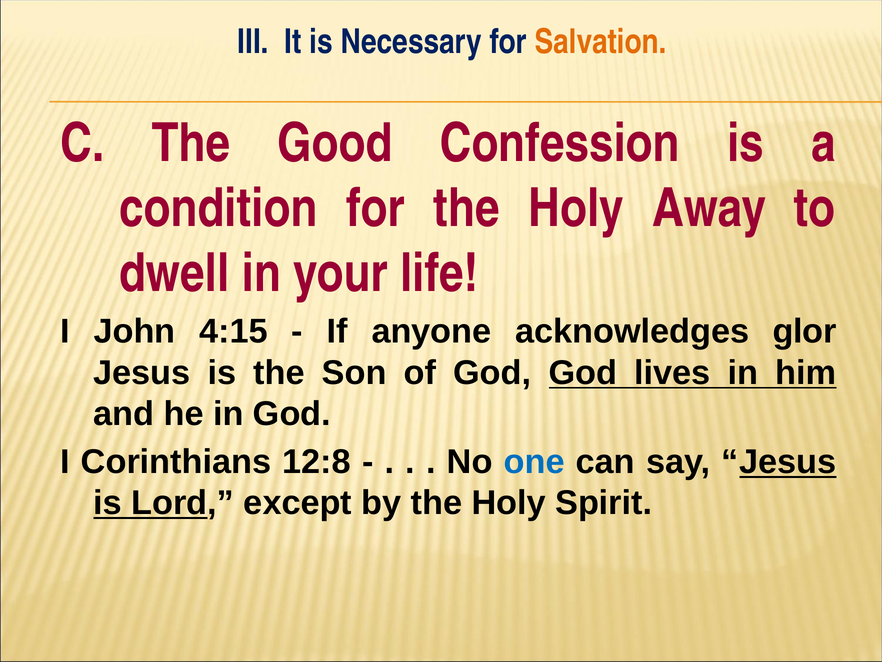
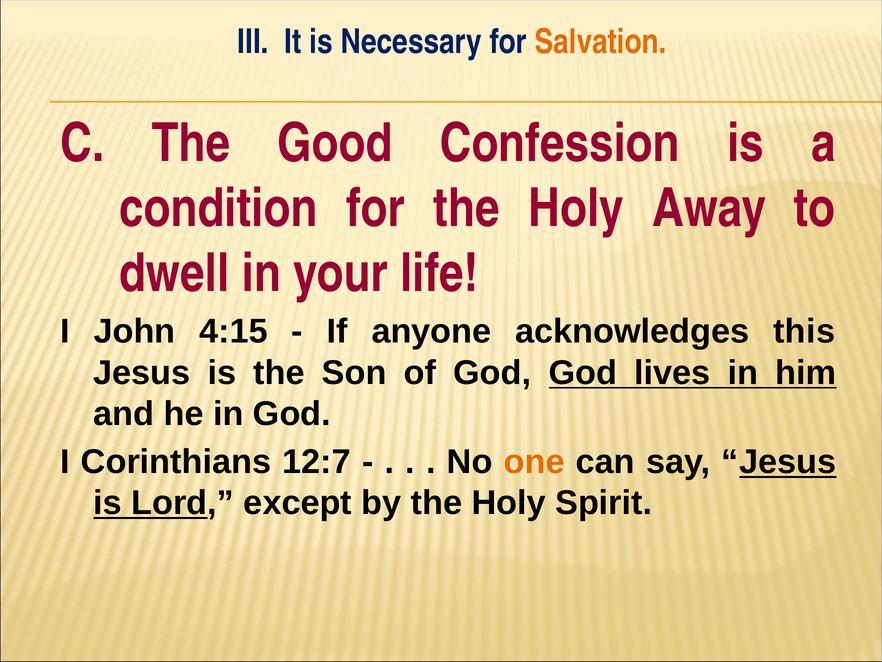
glor: glor -> this
12:8: 12:8 -> 12:7
one colour: blue -> orange
